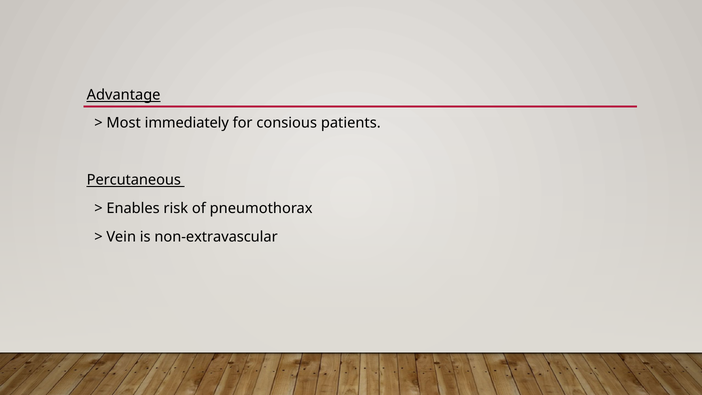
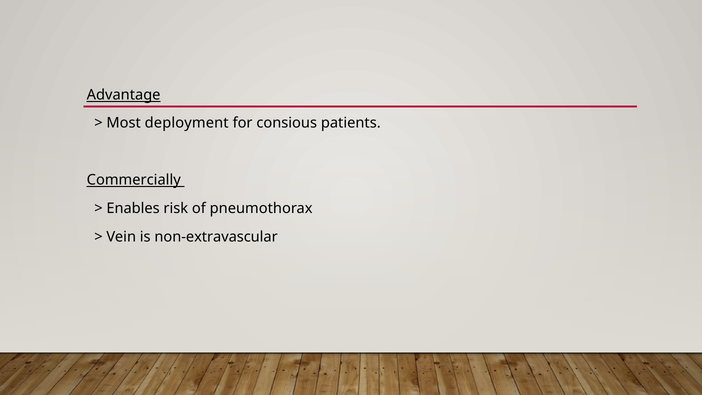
immediately: immediately -> deployment
Percutaneous: Percutaneous -> Commercially
